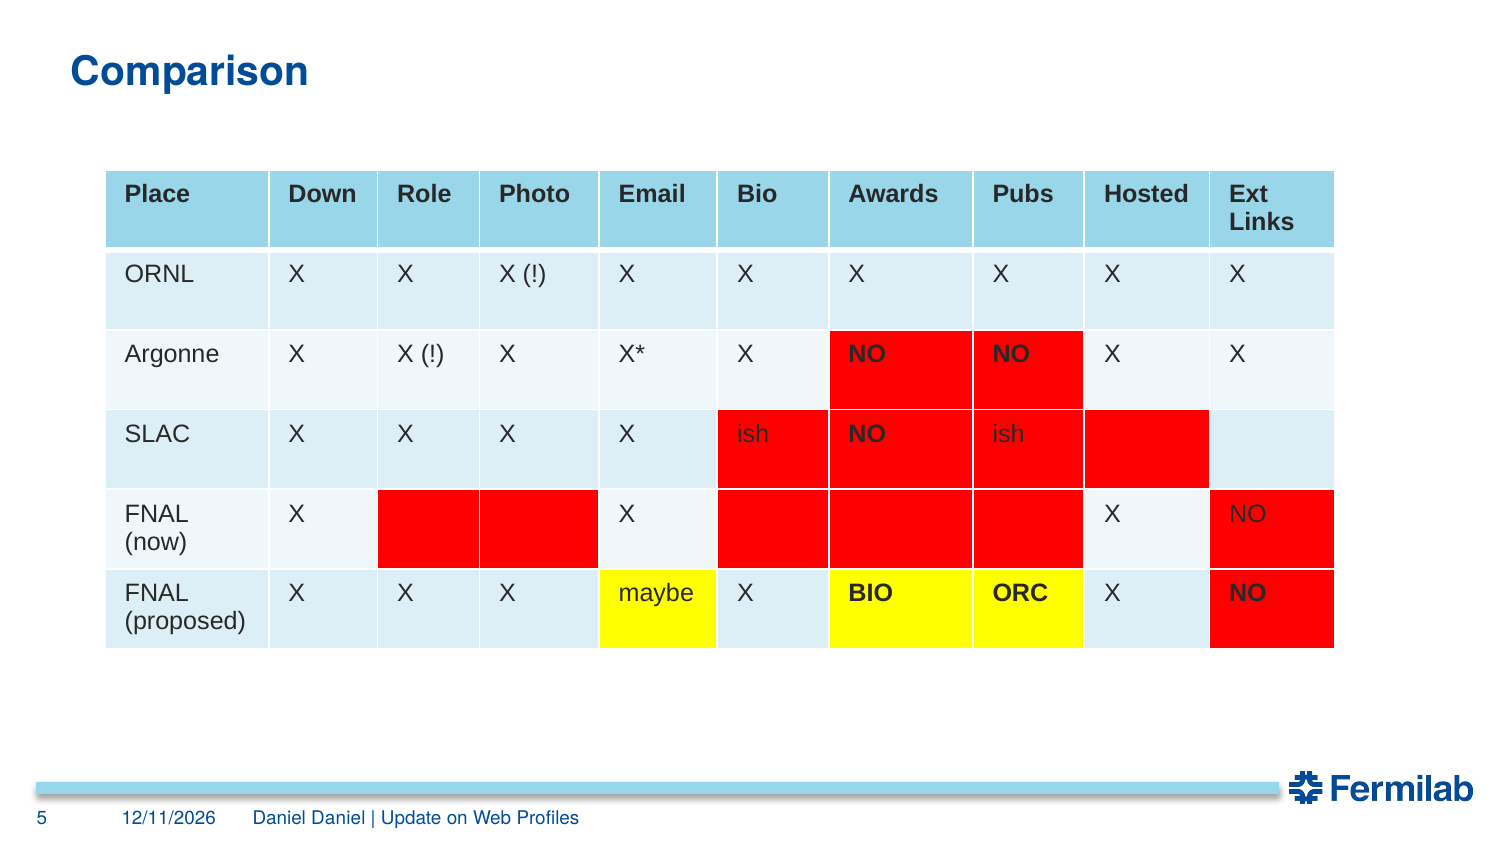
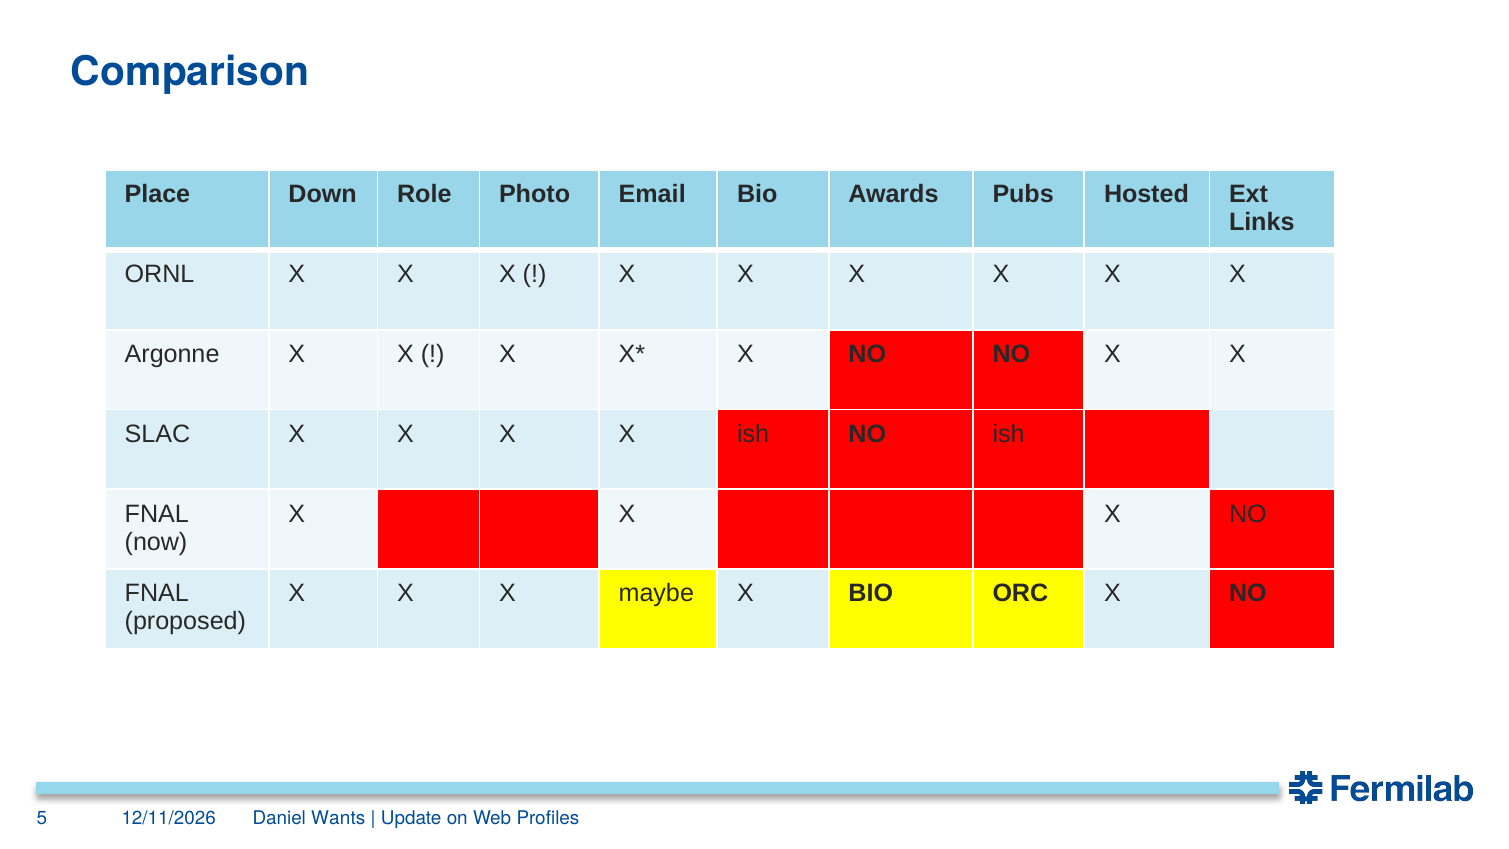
Daniel Daniel: Daniel -> Wants
